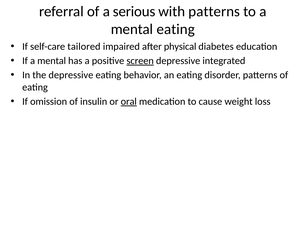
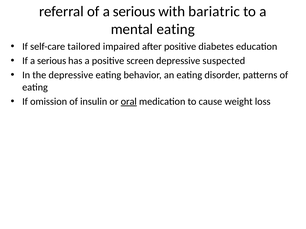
with patterns: patterns -> bariatric
after physical: physical -> positive
If a mental: mental -> serious
screen underline: present -> none
integrated: integrated -> suspected
